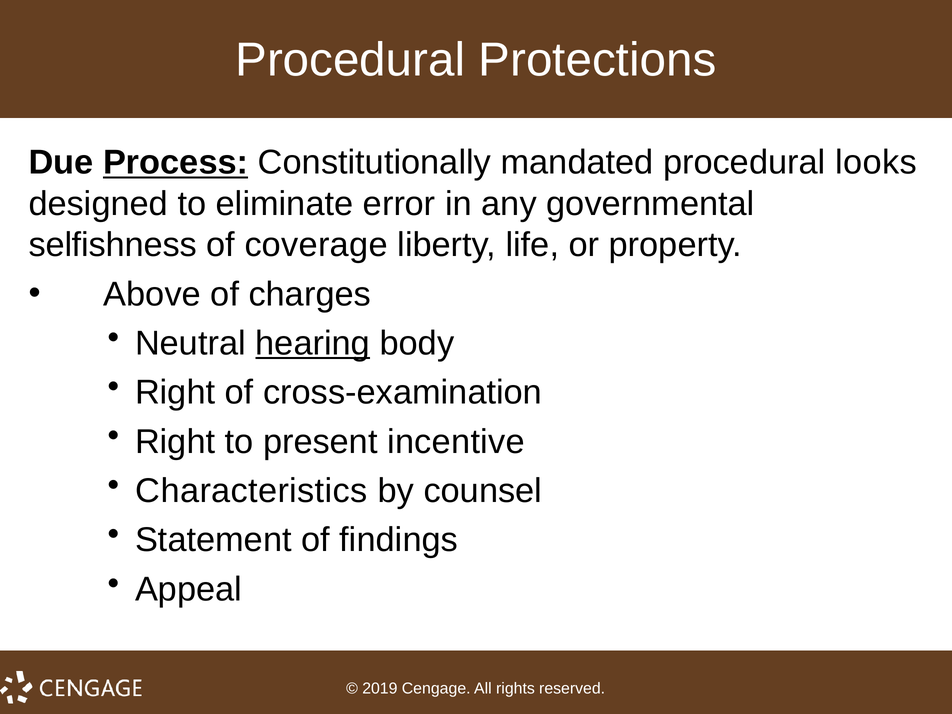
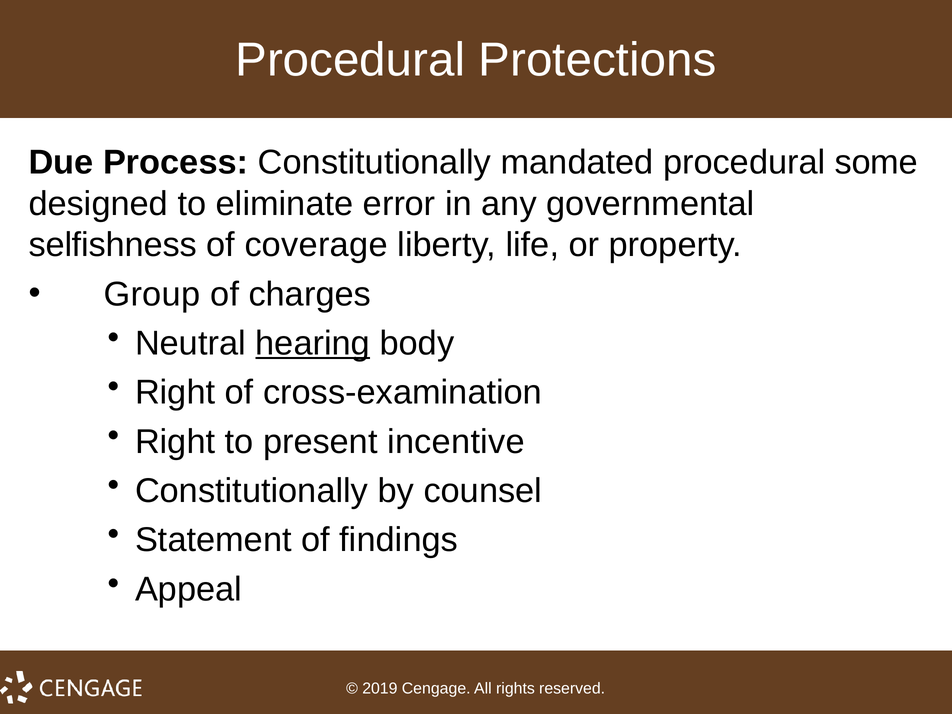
Process underline: present -> none
looks: looks -> some
Above: Above -> Group
Characteristics at (251, 491): Characteristics -> Constitutionally
